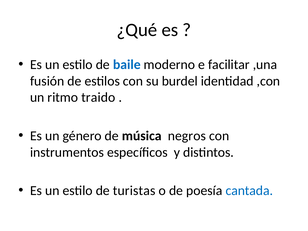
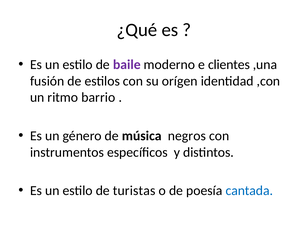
baile colour: blue -> purple
facilitar: facilitar -> clientes
burdel: burdel -> orígen
traido: traido -> barrio
